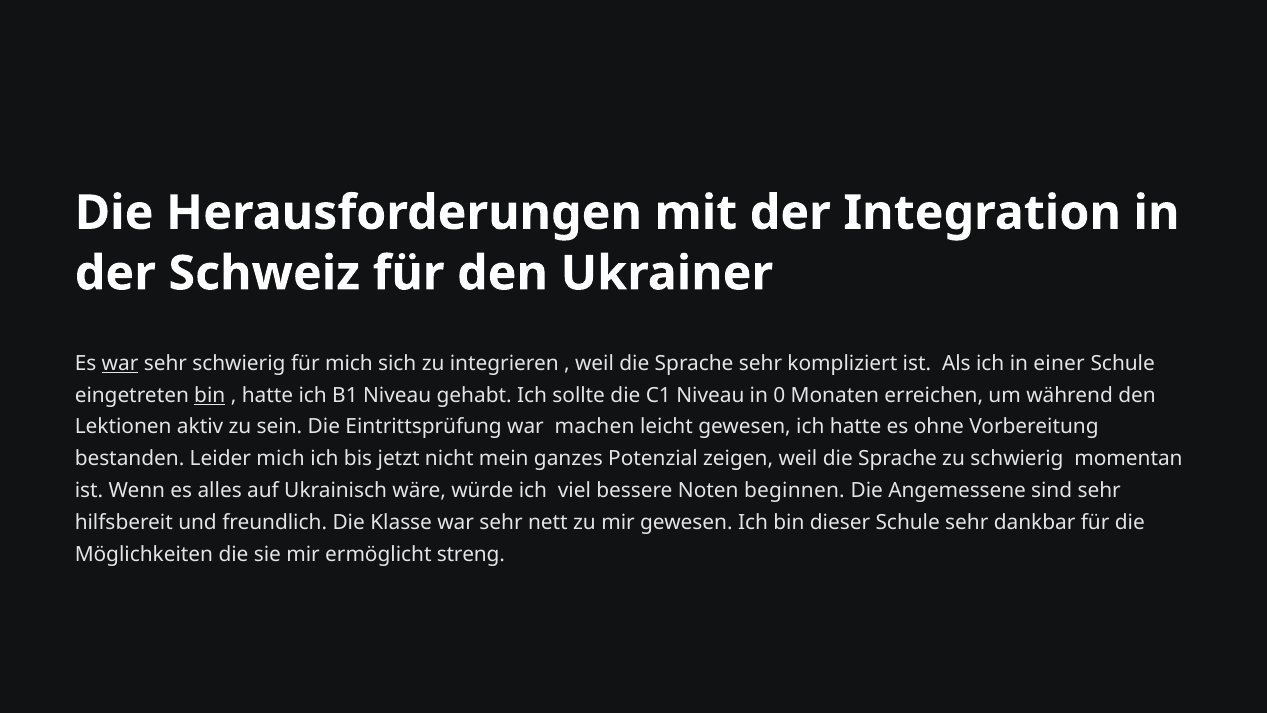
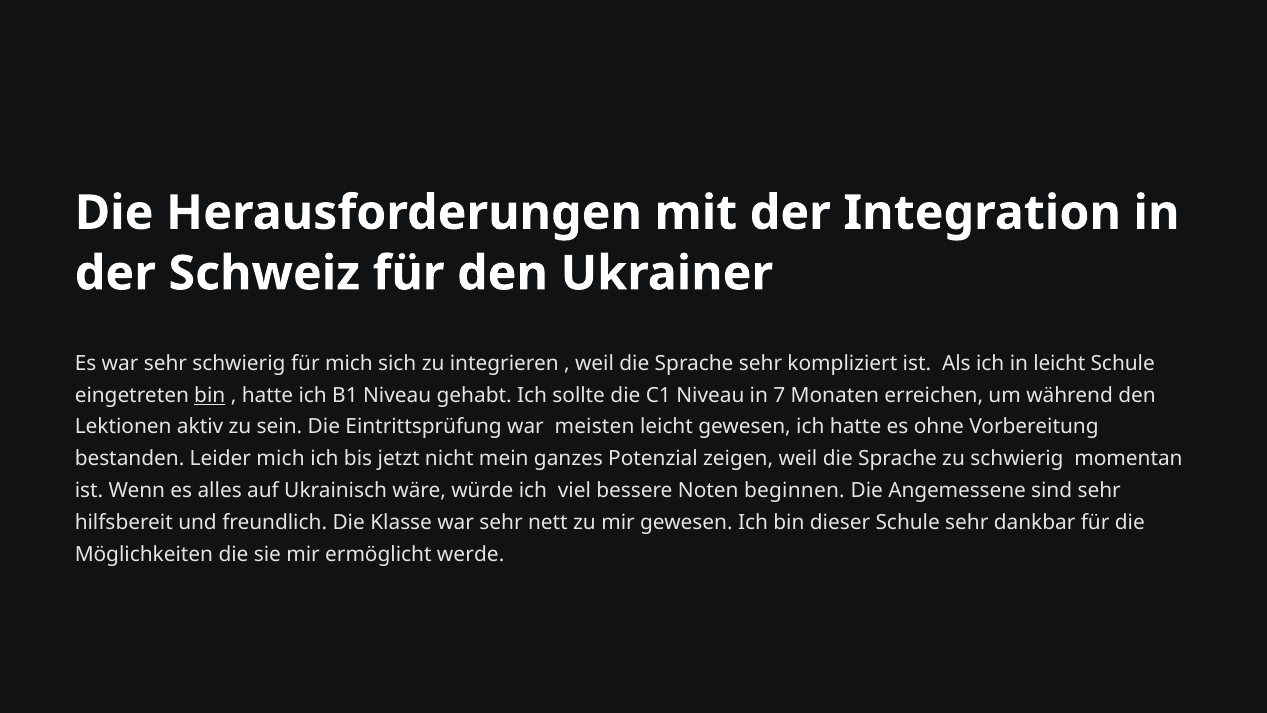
war at (120, 363) underline: present -> none
in einer: einer -> leicht
0: 0 -> 7
machen: machen -> meisten
streng: streng -> werde
